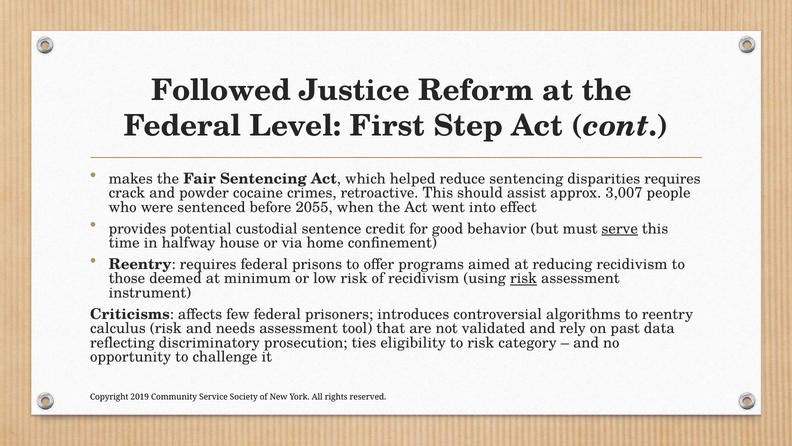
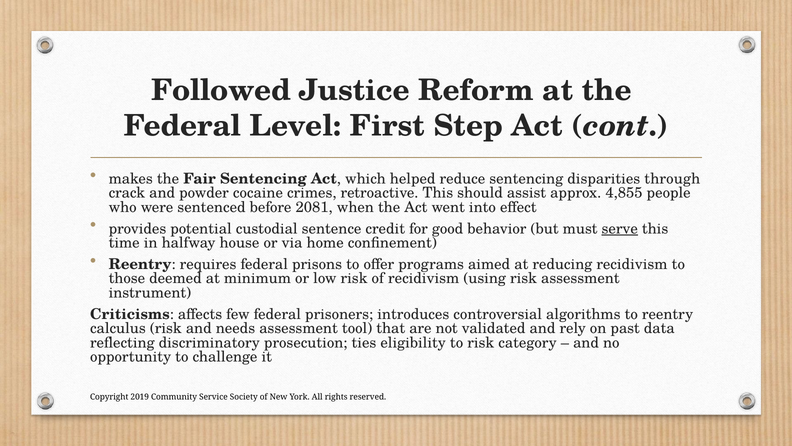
disparities requires: requires -> through
3,007: 3,007 -> 4,855
2055: 2055 -> 2081
risk at (524, 278) underline: present -> none
